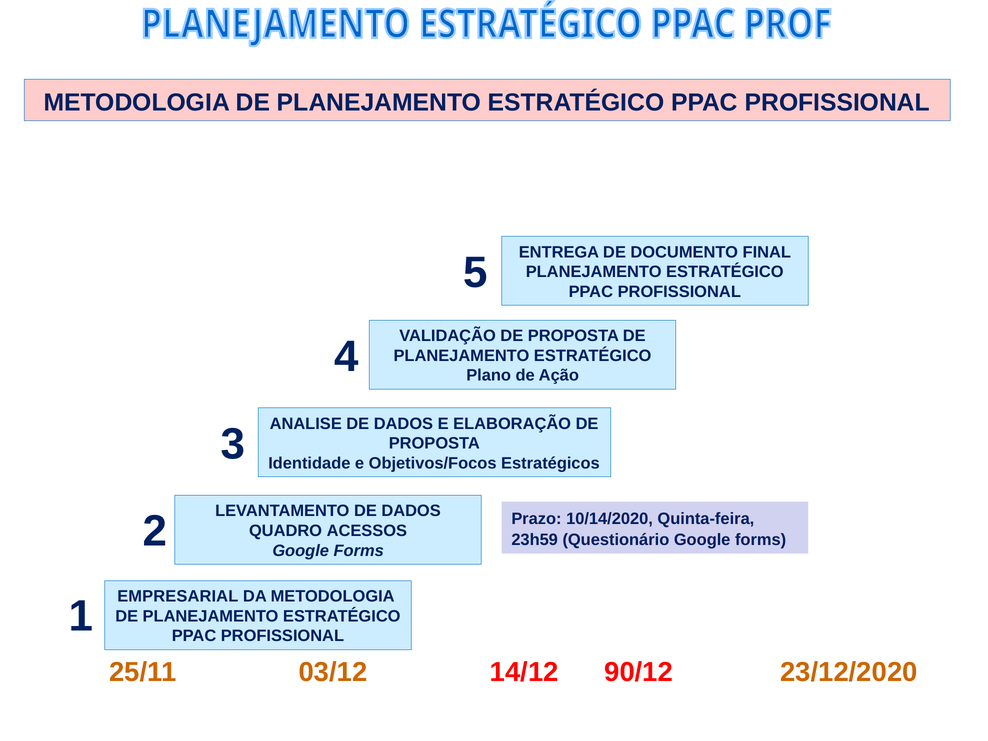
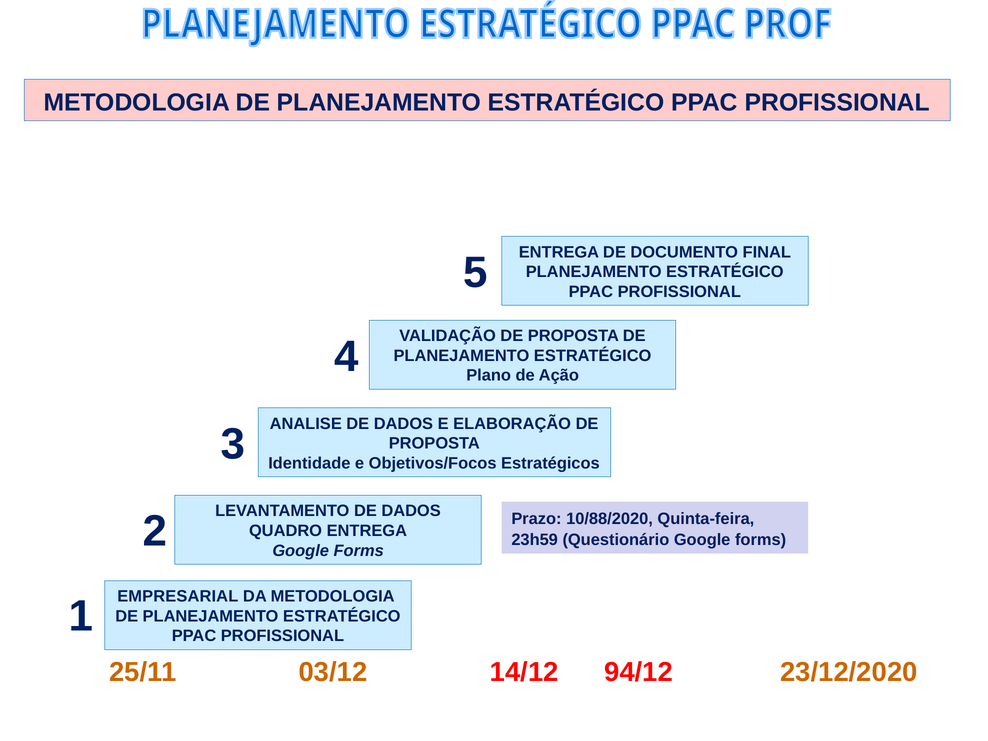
10/14/2020: 10/14/2020 -> 10/88/2020
QUADRO ACESSOS: ACESSOS -> ENTREGA
90/12: 90/12 -> 94/12
